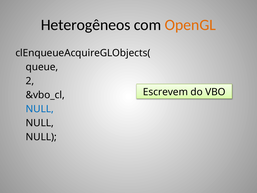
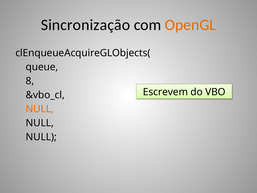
Heterogêneos: Heterogêneos -> Sincronização
2: 2 -> 8
NULL at (40, 109) colour: blue -> orange
